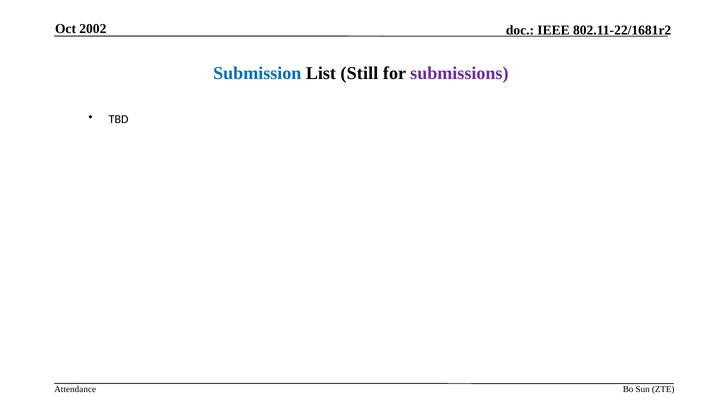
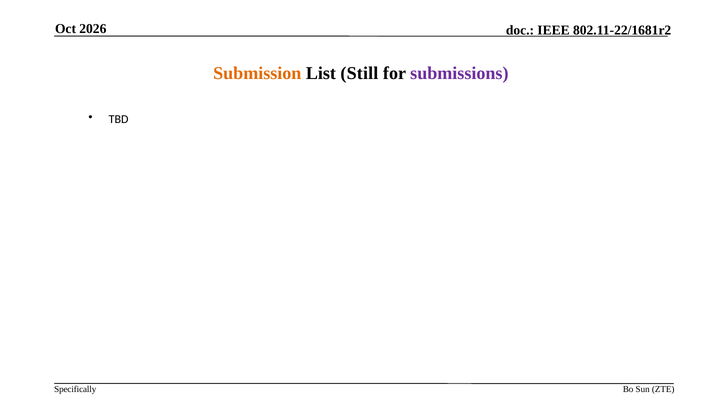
2002: 2002 -> 2026
Submission colour: blue -> orange
Attendance: Attendance -> Specifically
